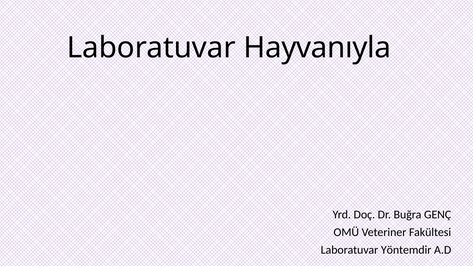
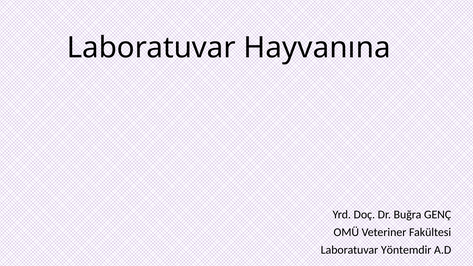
Hayvanıyla: Hayvanıyla -> Hayvanına
